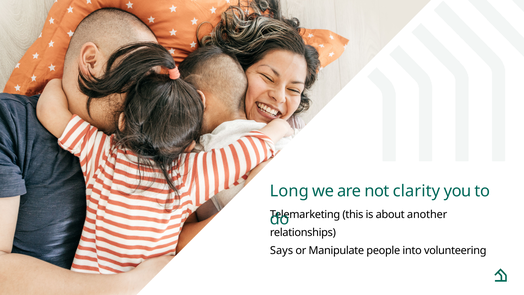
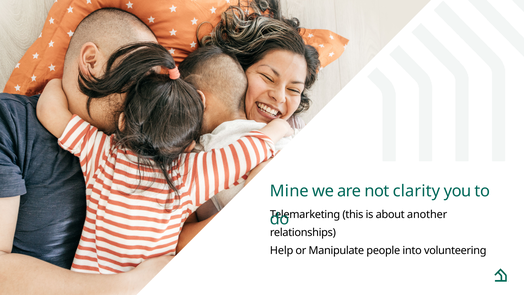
Long: Long -> Mine
Says: Says -> Help
